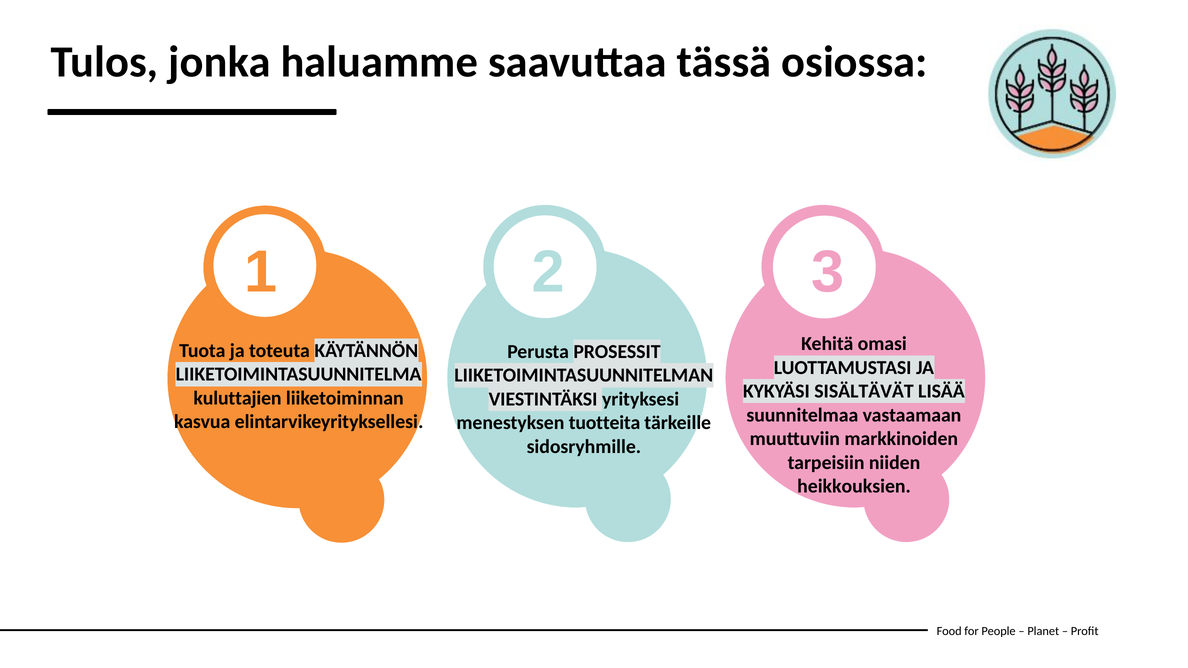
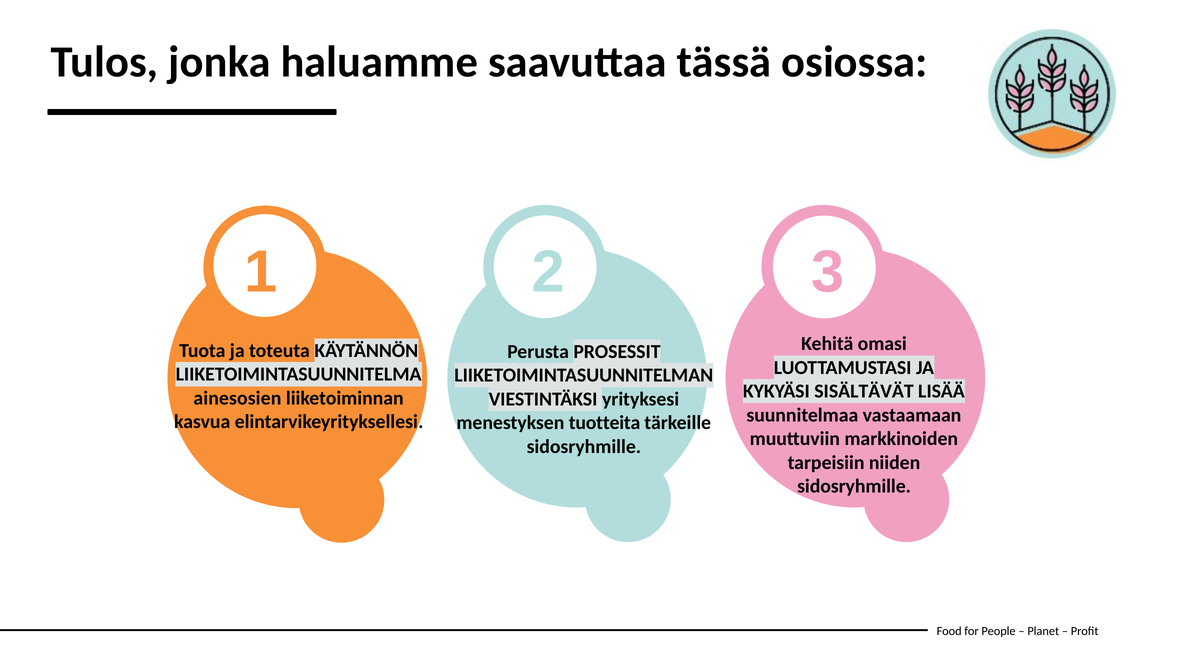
kuluttajien: kuluttajien -> ainesosien
heikkouksien at (854, 486): heikkouksien -> sidosryhmille
